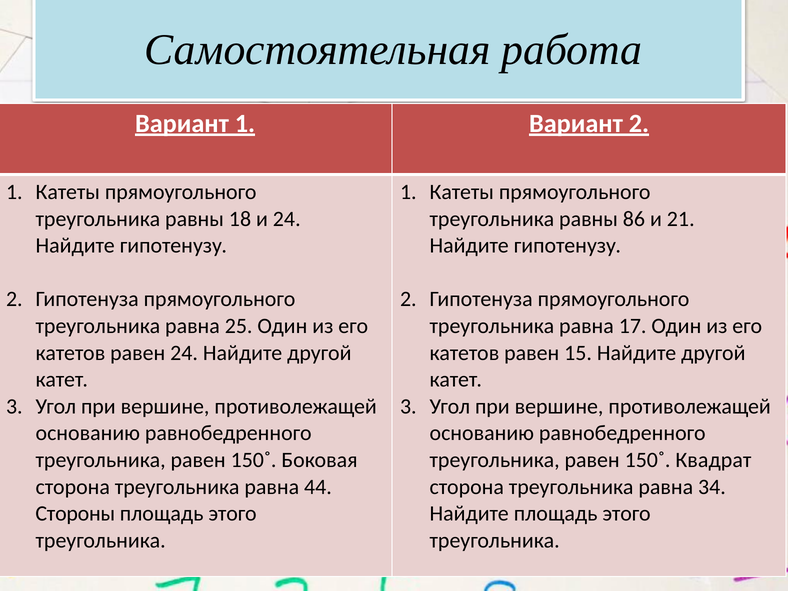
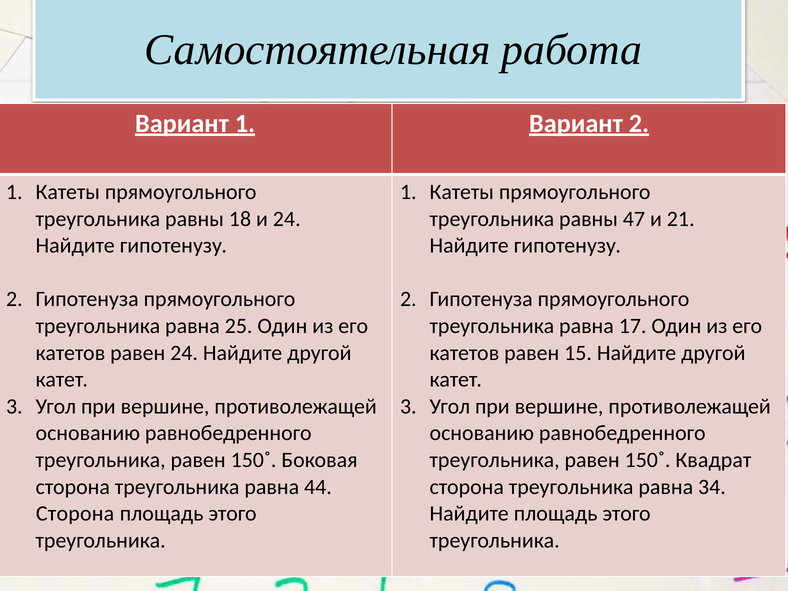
86: 86 -> 47
Стороны at (75, 514): Стороны -> Сторона
